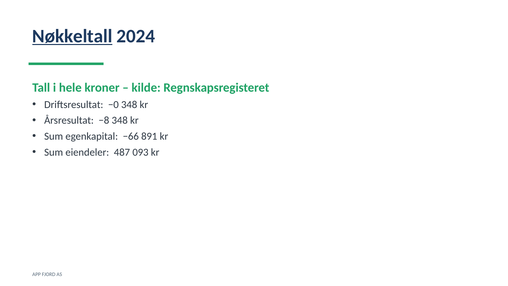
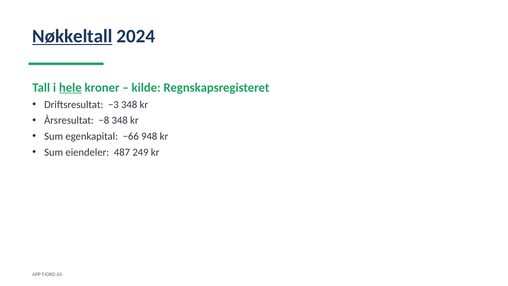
hele underline: none -> present
−0: −0 -> −3
891: 891 -> 948
093: 093 -> 249
